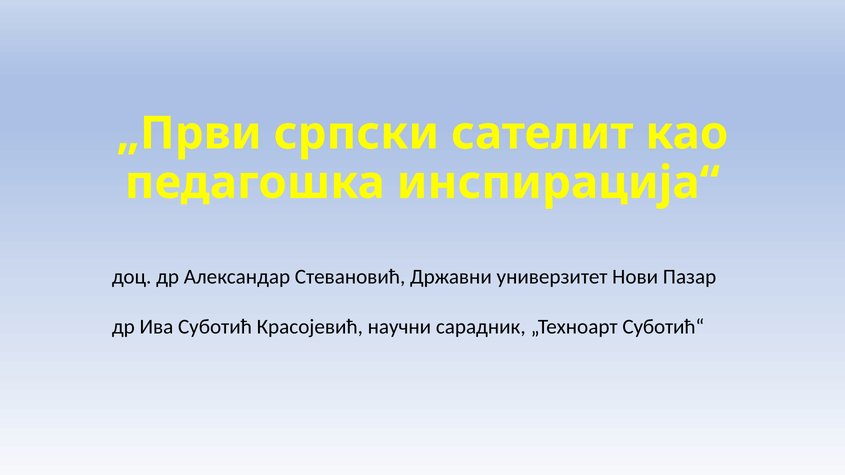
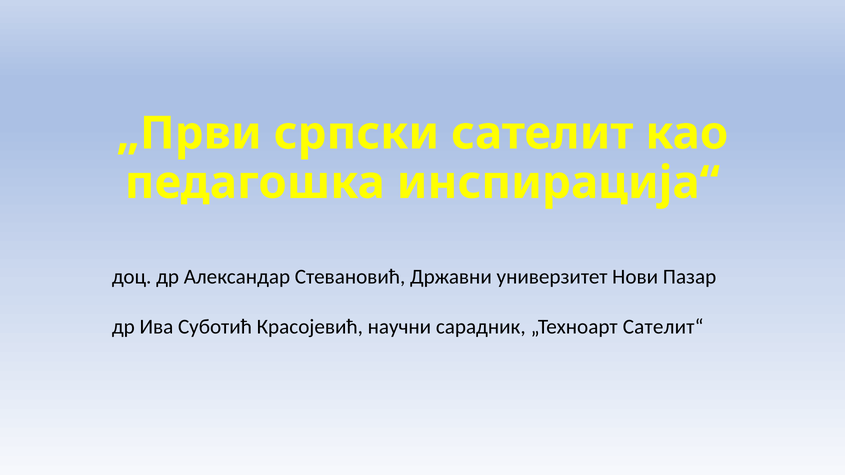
Суботић“: Суботић“ -> Сателит“
